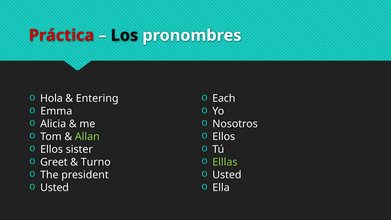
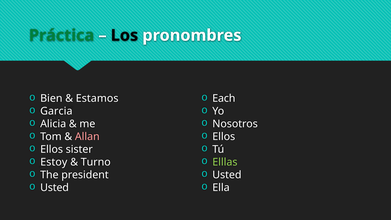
Práctica colour: red -> green
Hola: Hola -> Bien
Entering: Entering -> Estamos
Emma: Emma -> Garcia
Allan colour: light green -> pink
Greet: Greet -> Estoy
